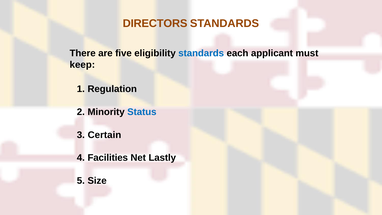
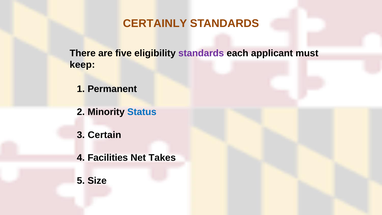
DIRECTORS: DIRECTORS -> CERTAINLY
standards at (201, 53) colour: blue -> purple
Regulation: Regulation -> Permanent
Lastly: Lastly -> Takes
